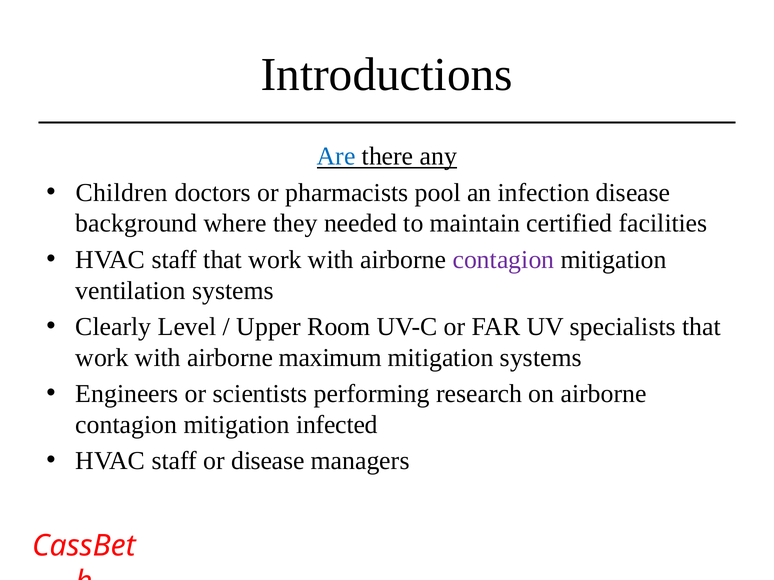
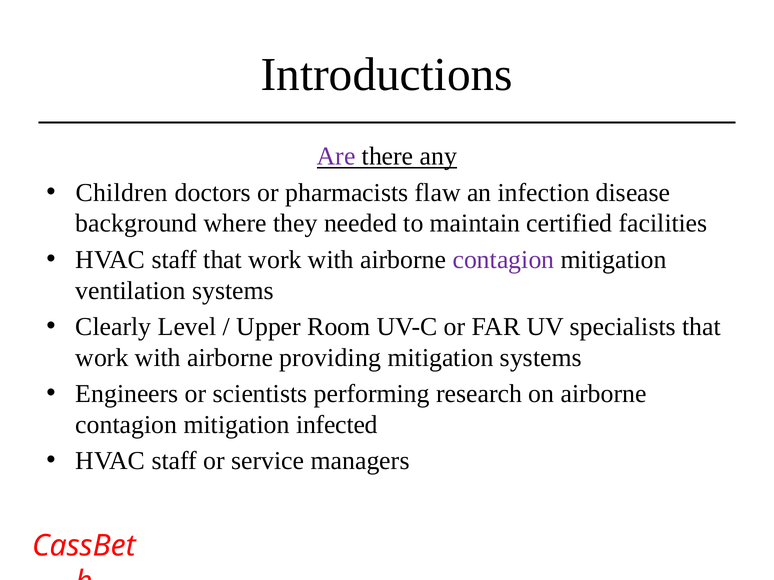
Are colour: blue -> purple
pool: pool -> flaw
maximum: maximum -> providing
or disease: disease -> service
